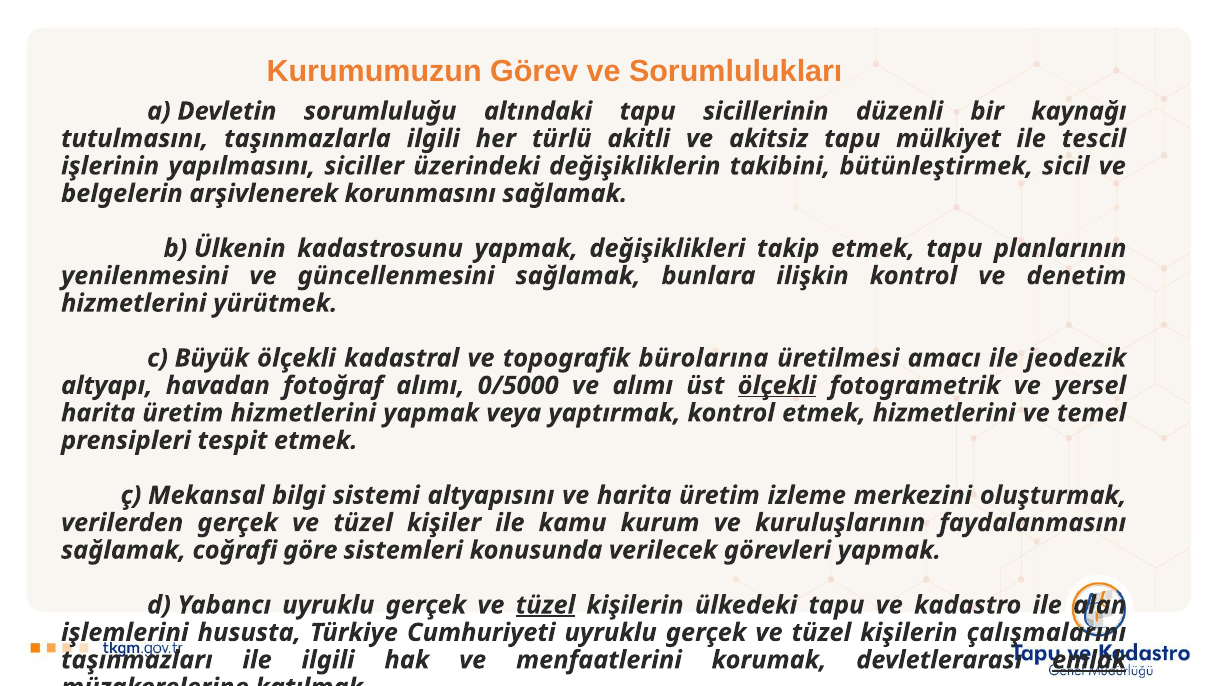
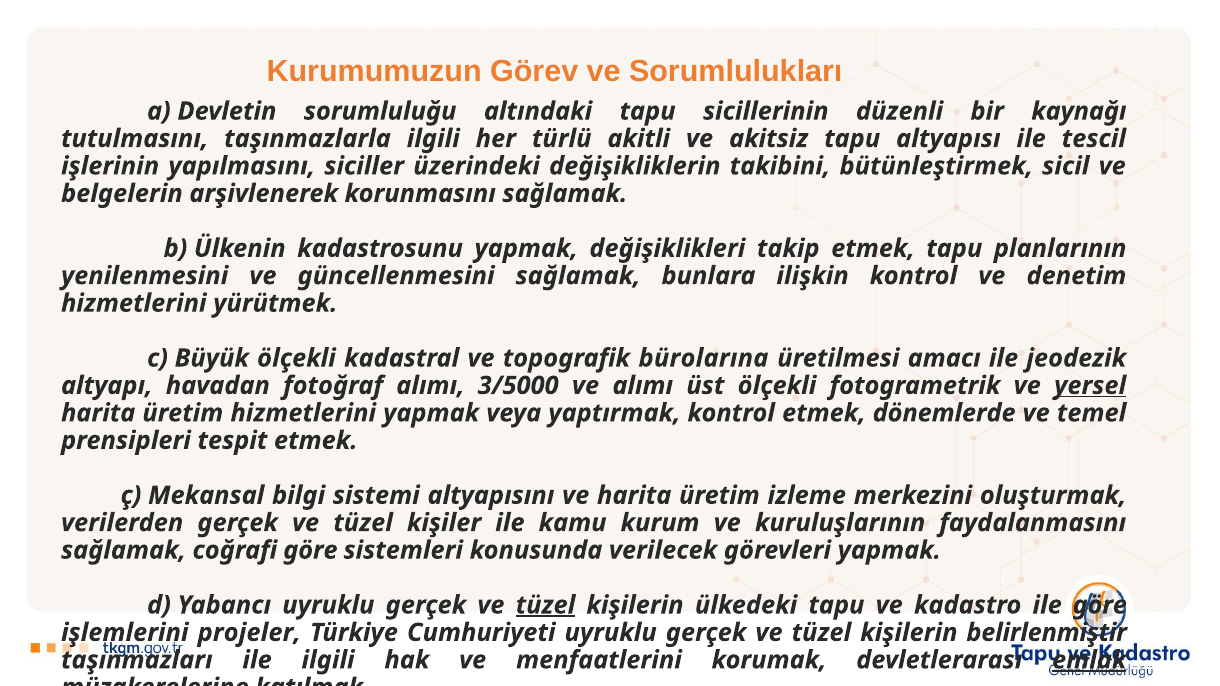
mülkiyet: mülkiyet -> altyapısı
0/5000: 0/5000 -> 3/5000
ölçekli at (777, 386) underline: present -> none
yersel underline: none -> present
etmek hizmetlerini: hizmetlerini -> dönemlerde
ile alan: alan -> göre
hususta: hususta -> projeler
çalışmalarını: çalışmalarını -> belirlenmiştir
